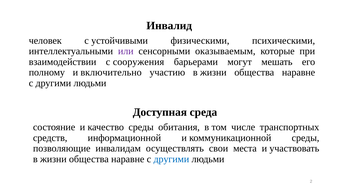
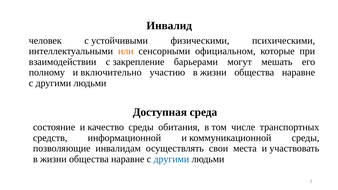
или colour: purple -> orange
оказываемым: оказываемым -> официальном
сооружения: сооружения -> закрепление
